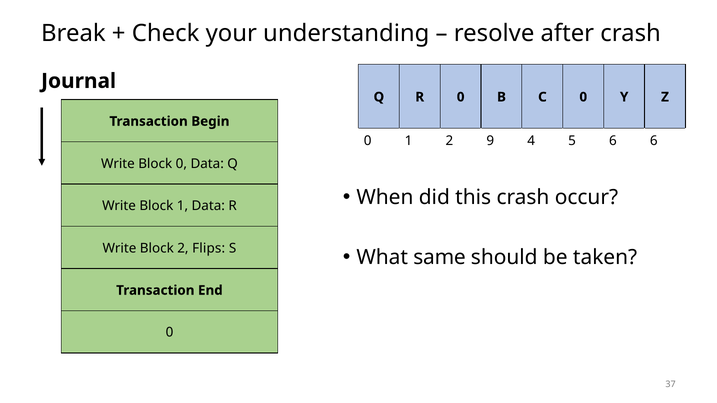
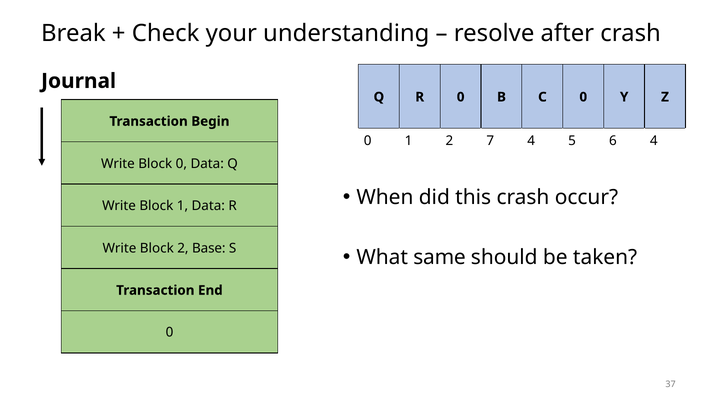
9: 9 -> 7
6 6: 6 -> 4
Flips: Flips -> Base
